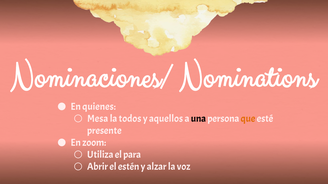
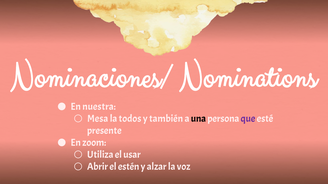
quienes: quienes -> nuestra
aquellos: aquellos -> también
que colour: orange -> purple
para: para -> usar
